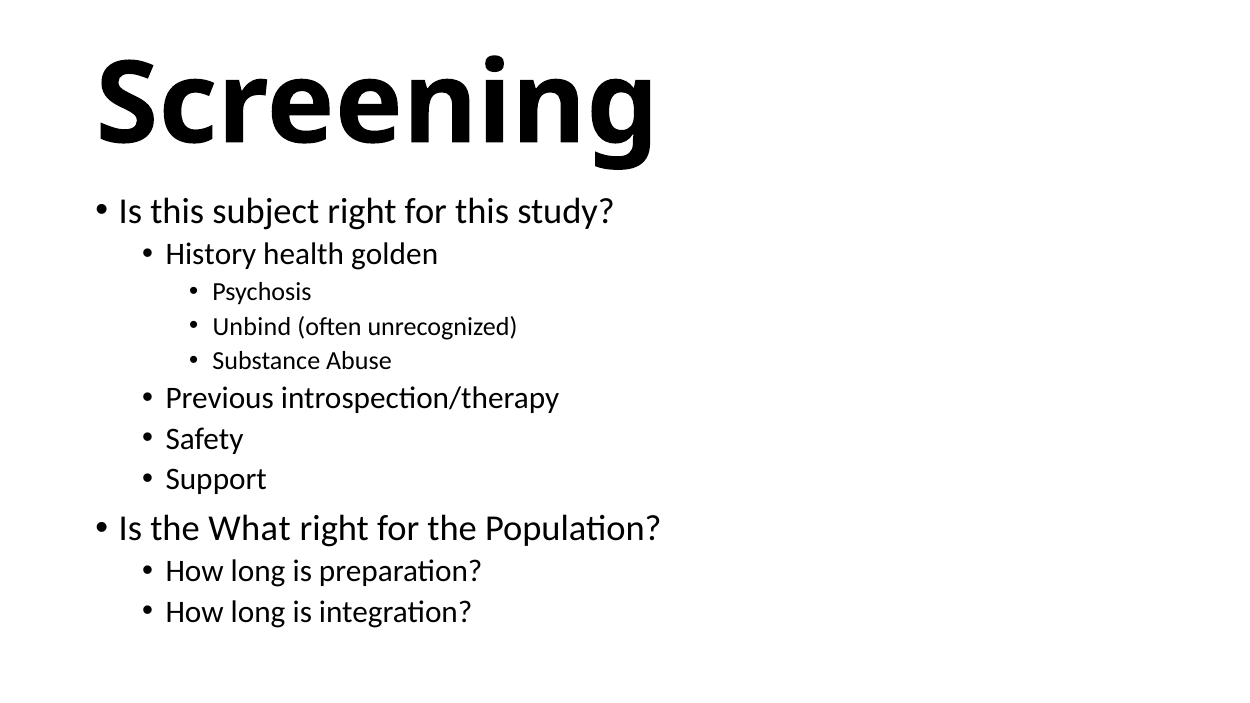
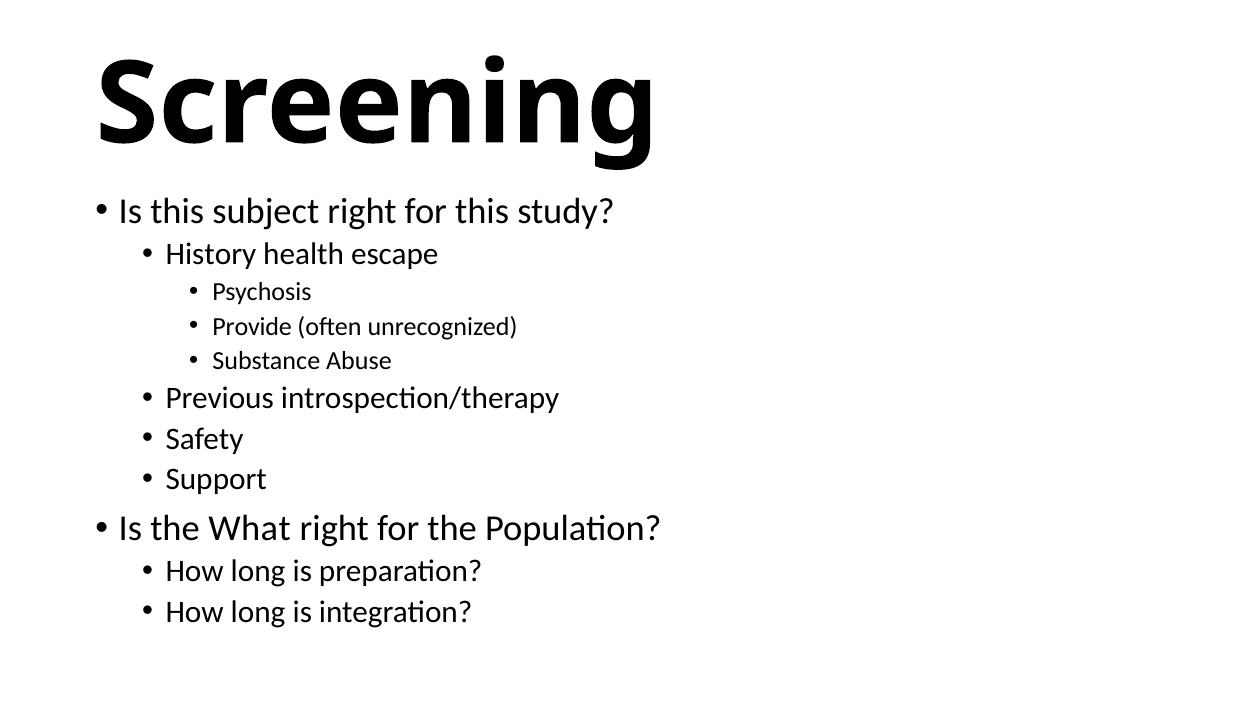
golden: golden -> escape
Unbind: Unbind -> Provide
